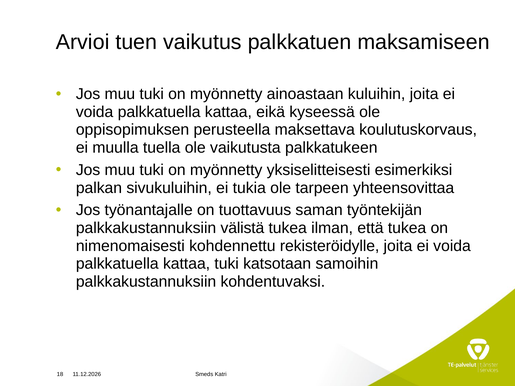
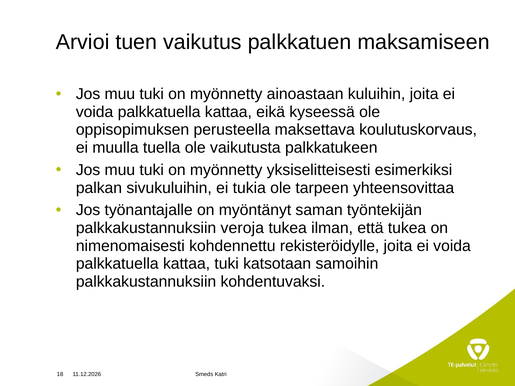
tuottavuus: tuottavuus -> myöntänyt
välistä: välistä -> veroja
